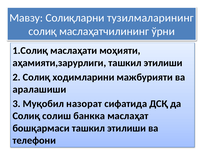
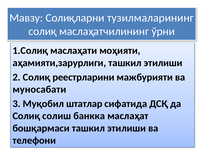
ходимларини: ходимларини -> реестрларини
аралашиши: аралашиши -> муносабати
назорат: назорат -> штатлар
